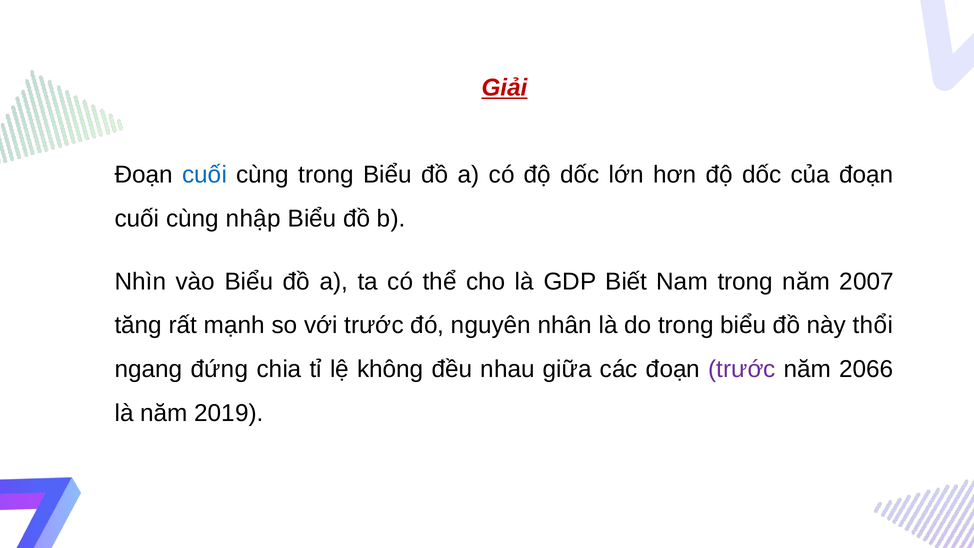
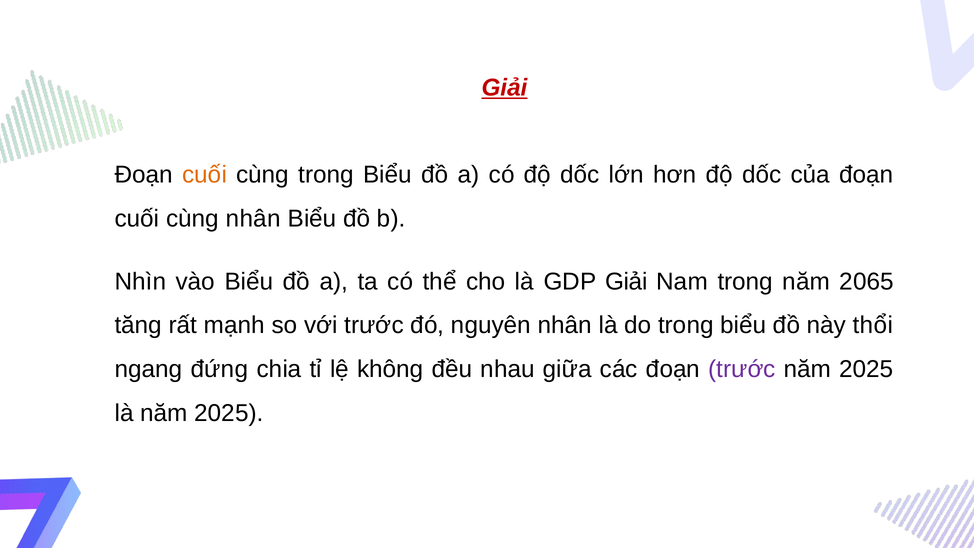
cuối at (205, 175) colour: blue -> orange
cùng nhập: nhập -> nhân
GDP Biết: Biết -> Giải
2007: 2007 -> 2065
2066 at (866, 369): 2066 -> 2025
là năm 2019: 2019 -> 2025
